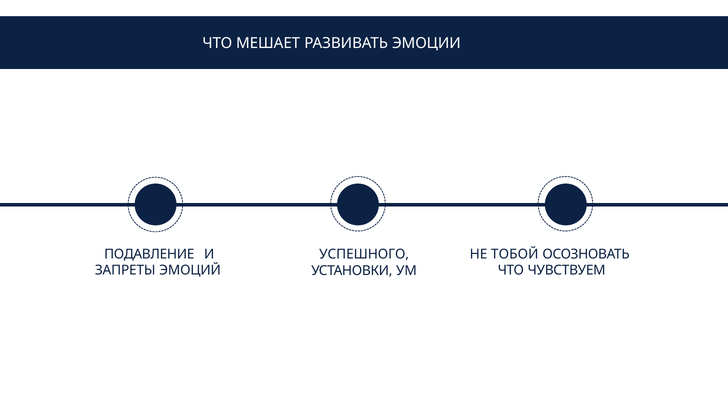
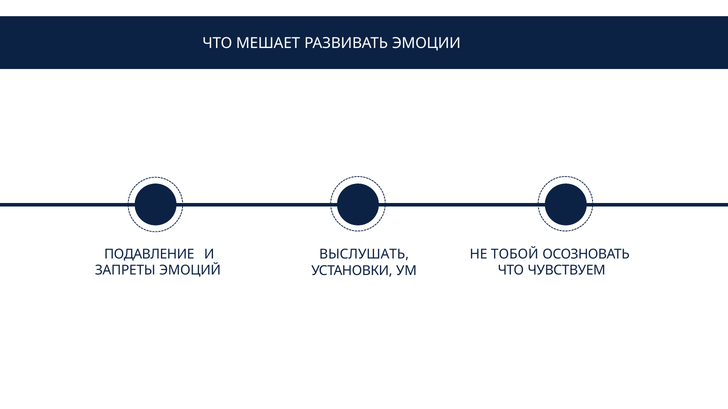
УСПЕШНОГО: УСПЕШНОГО -> ВЫСЛУШАТЬ
